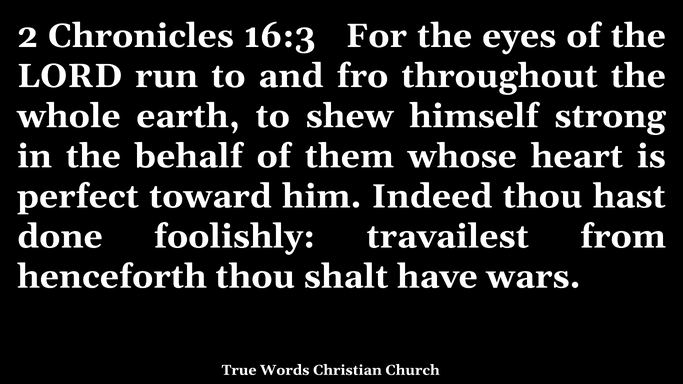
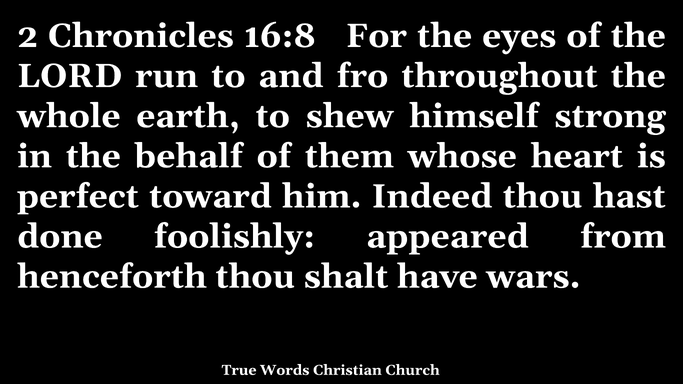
16:3: 16:3 -> 16:8
travailest: travailest -> appeared
